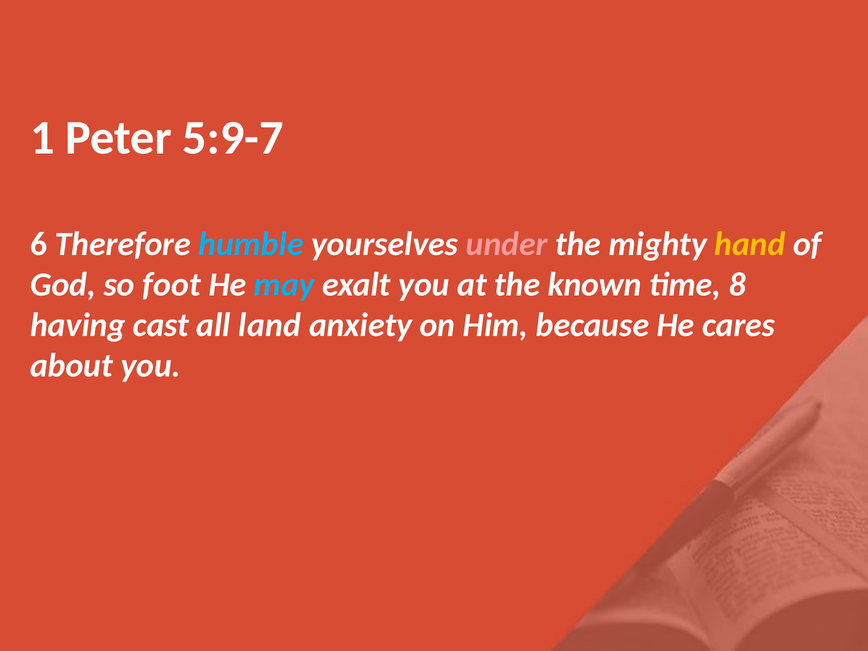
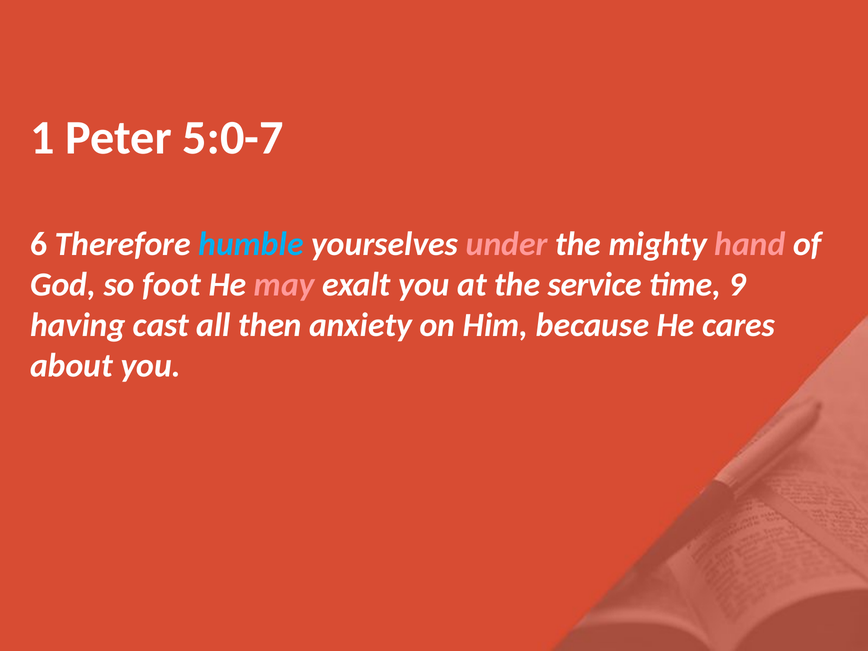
5:9-7: 5:9-7 -> 5:0-7
hand colour: yellow -> pink
may colour: light blue -> pink
known: known -> service
8: 8 -> 9
land: land -> then
